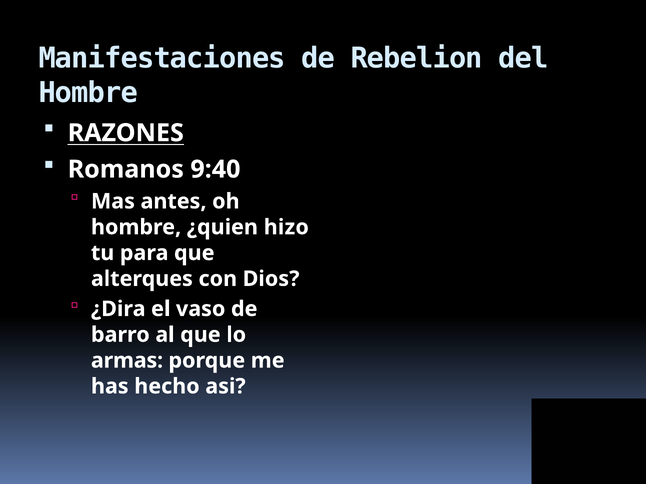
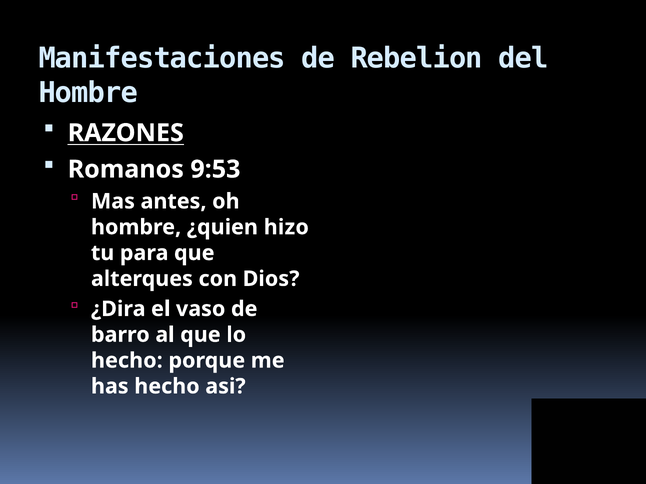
9:40: 9:40 -> 9:53
armas at (127, 361): armas -> hecho
